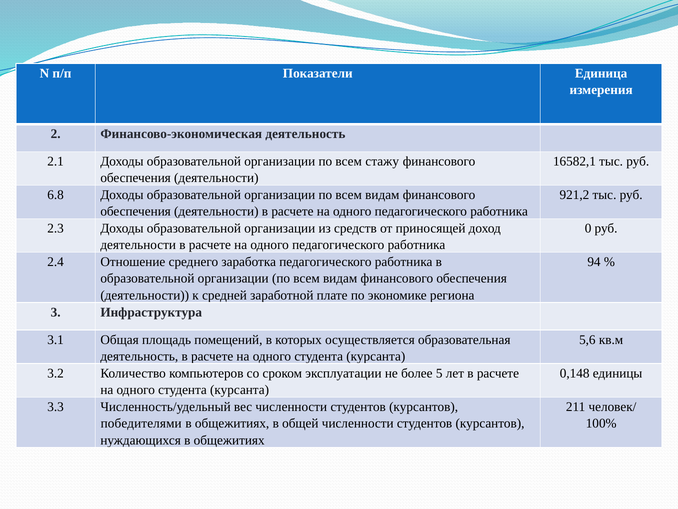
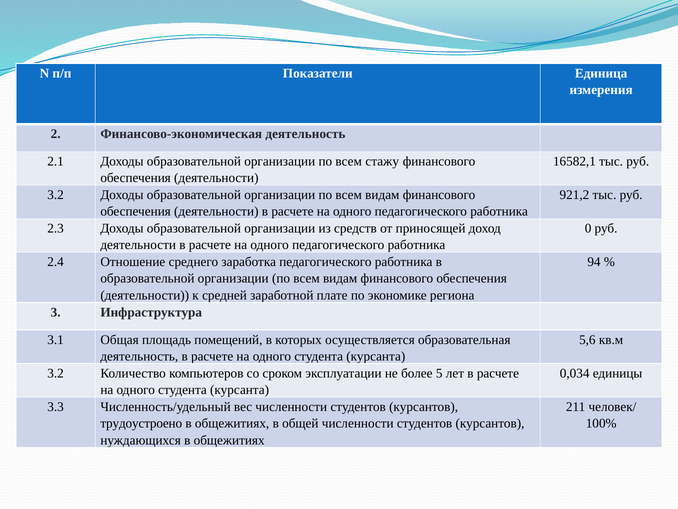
6.8 at (56, 195): 6.8 -> 3.2
0,148: 0,148 -> 0,034
победителями: победителями -> трудоустроено
